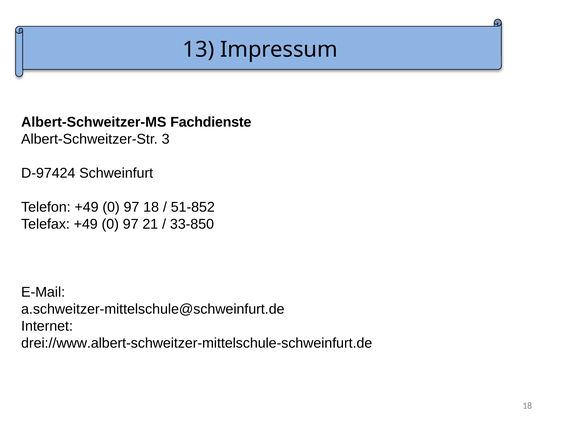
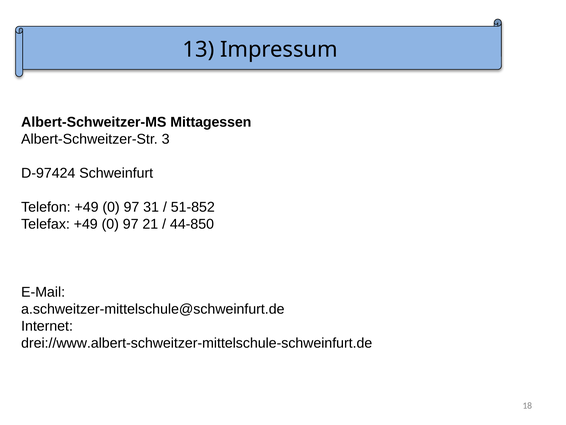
Fachdienste: Fachdienste -> Mittagessen
97 18: 18 -> 31
33-850: 33-850 -> 44-850
